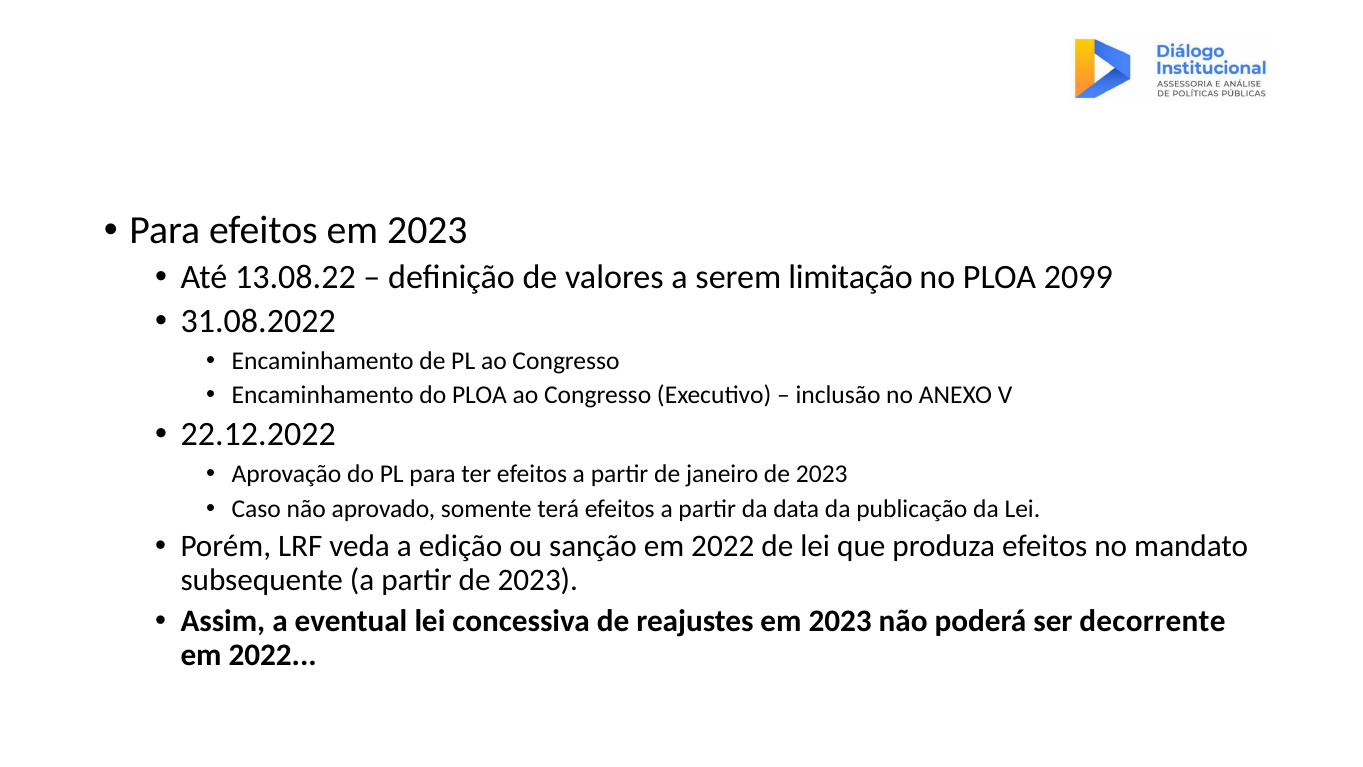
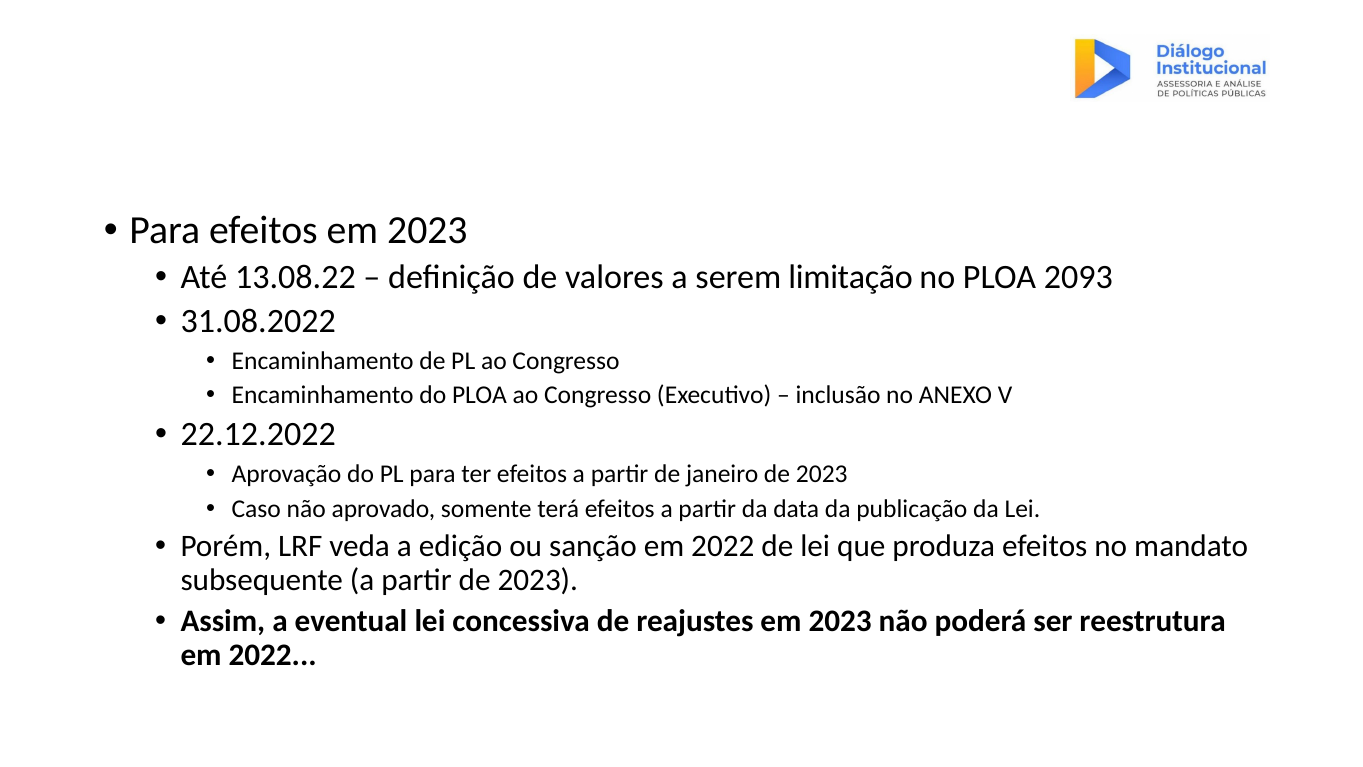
2099: 2099 -> 2093
decorrente: decorrente -> reestrutura
